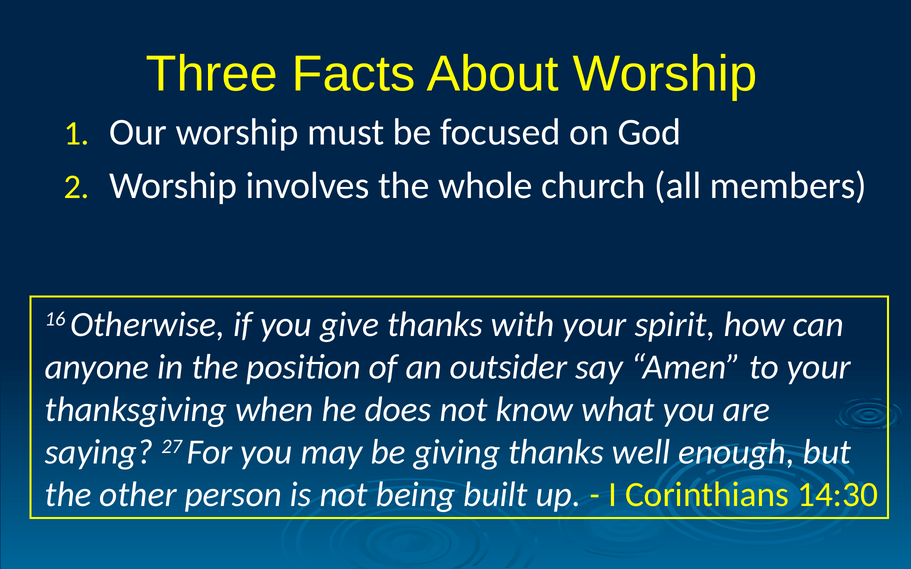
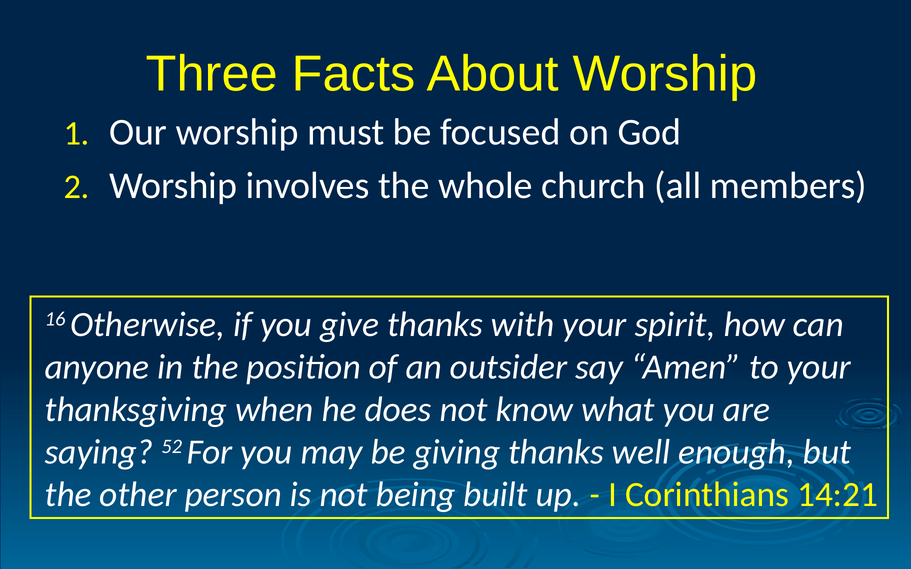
27: 27 -> 52
14:30: 14:30 -> 14:21
